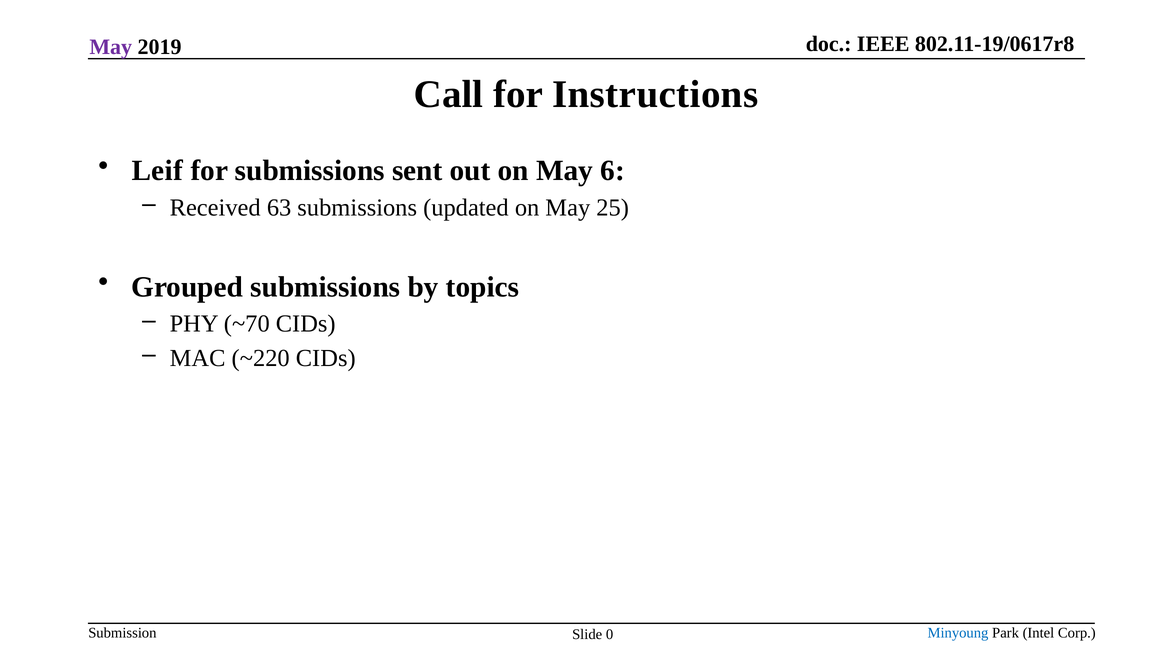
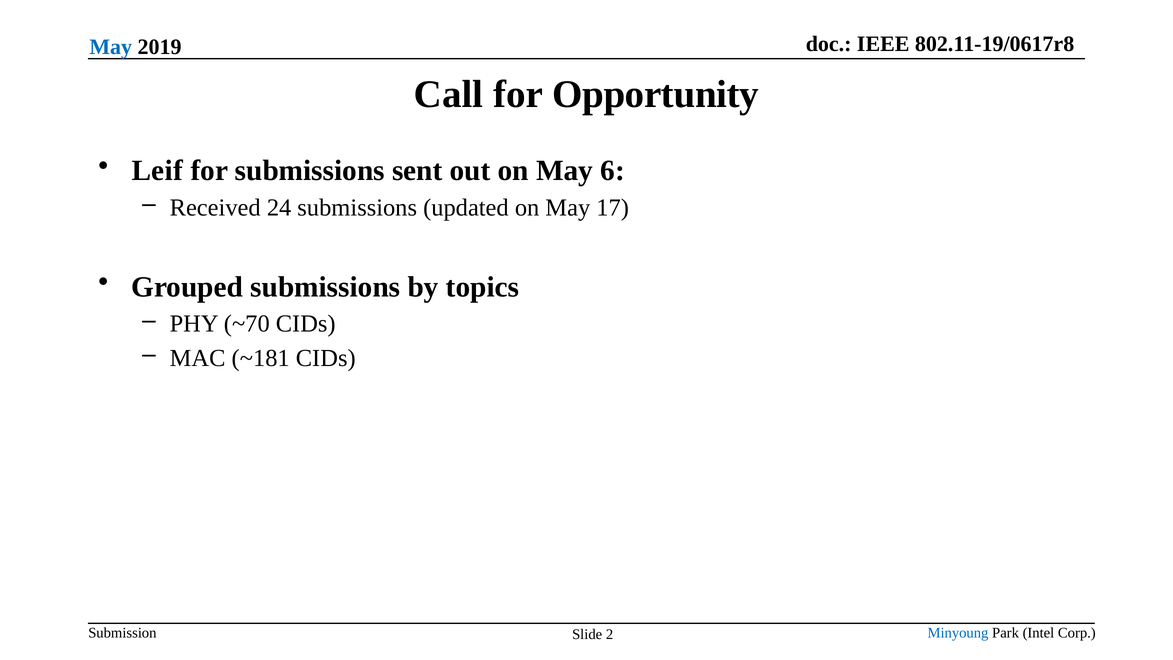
May at (111, 47) colour: purple -> blue
Instructions: Instructions -> Opportunity
63: 63 -> 24
25: 25 -> 17
~220: ~220 -> ~181
0: 0 -> 2
